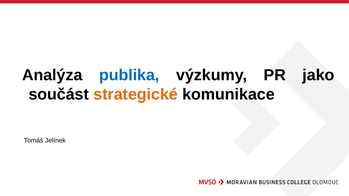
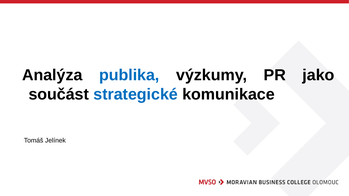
strategické colour: orange -> blue
